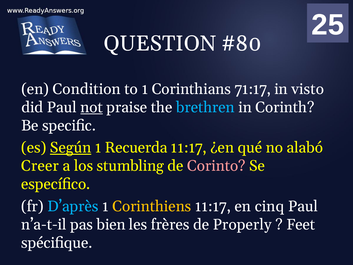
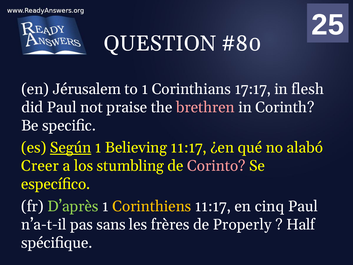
Condition: Condition -> Jérusalem
71:17: 71:17 -> 17:17
visto: visto -> flesh
not underline: present -> none
brethren colour: light blue -> pink
Recuerda: Recuerda -> Believing
D’après colour: light blue -> light green
bien: bien -> sans
Feet: Feet -> Half
